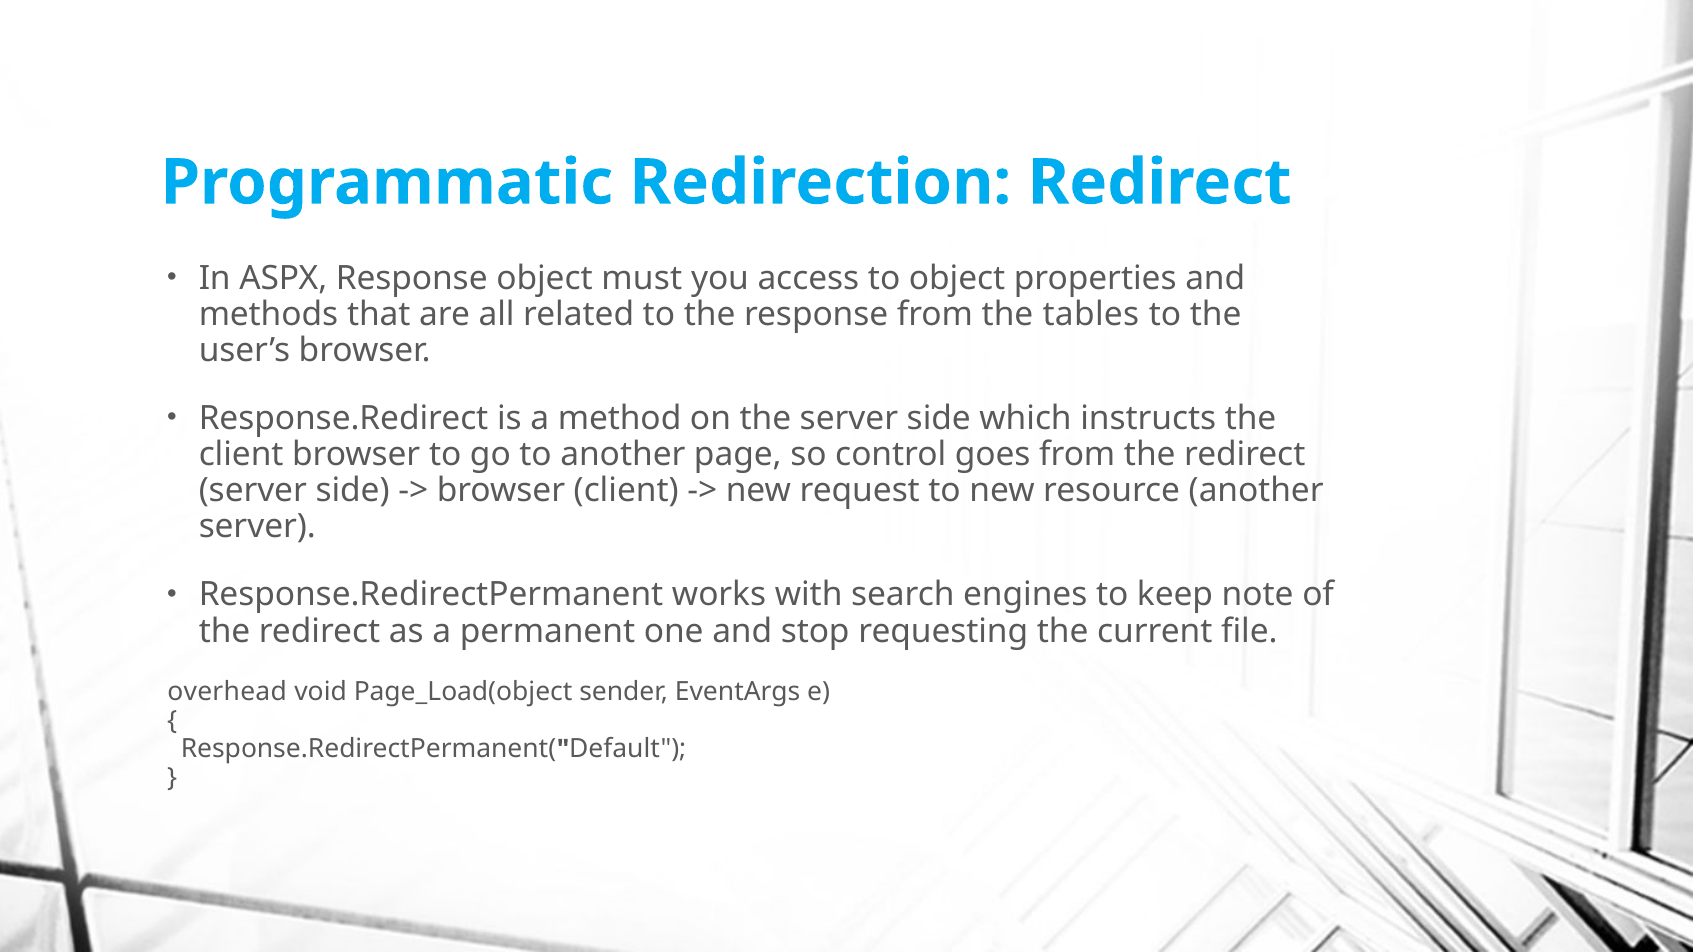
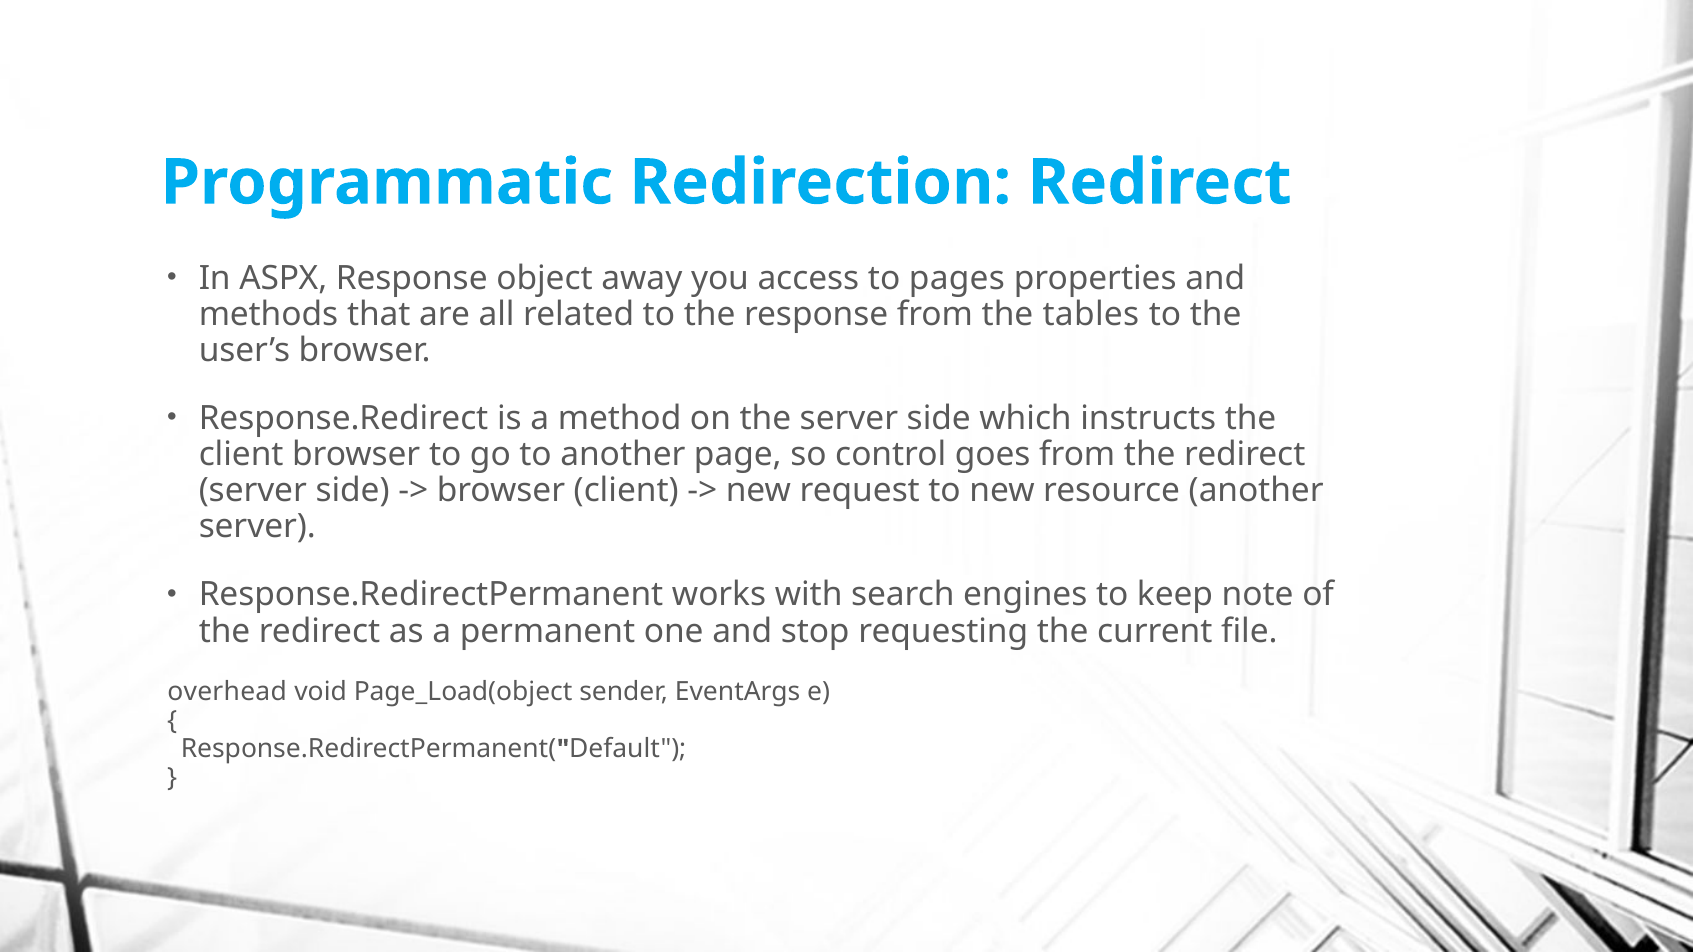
must: must -> away
to object: object -> pages
